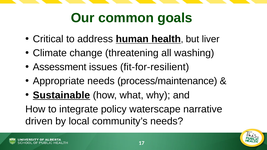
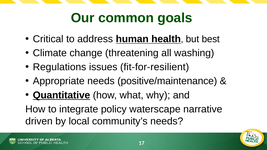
liver: liver -> best
Assessment: Assessment -> Regulations
process/maintenance: process/maintenance -> positive/maintenance
Sustainable: Sustainable -> Quantitative
